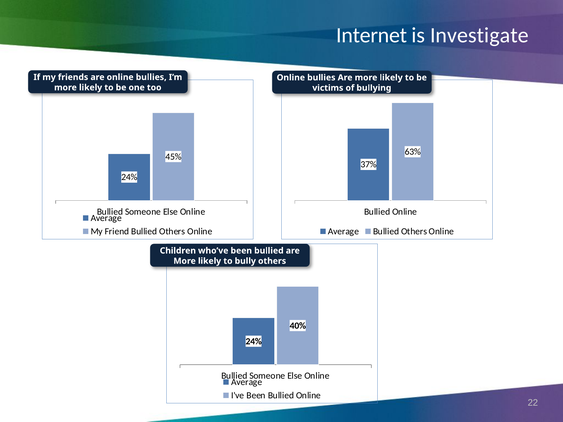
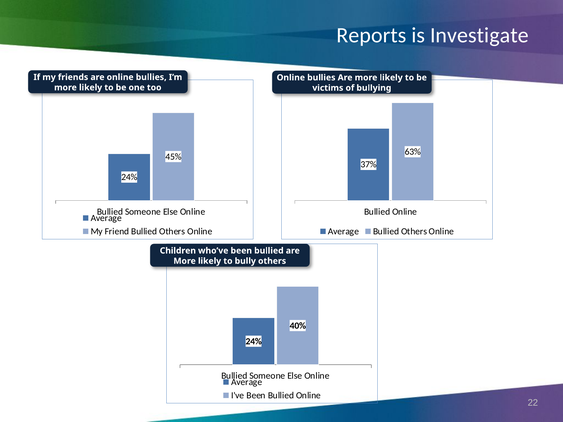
Internet: Internet -> Reports
